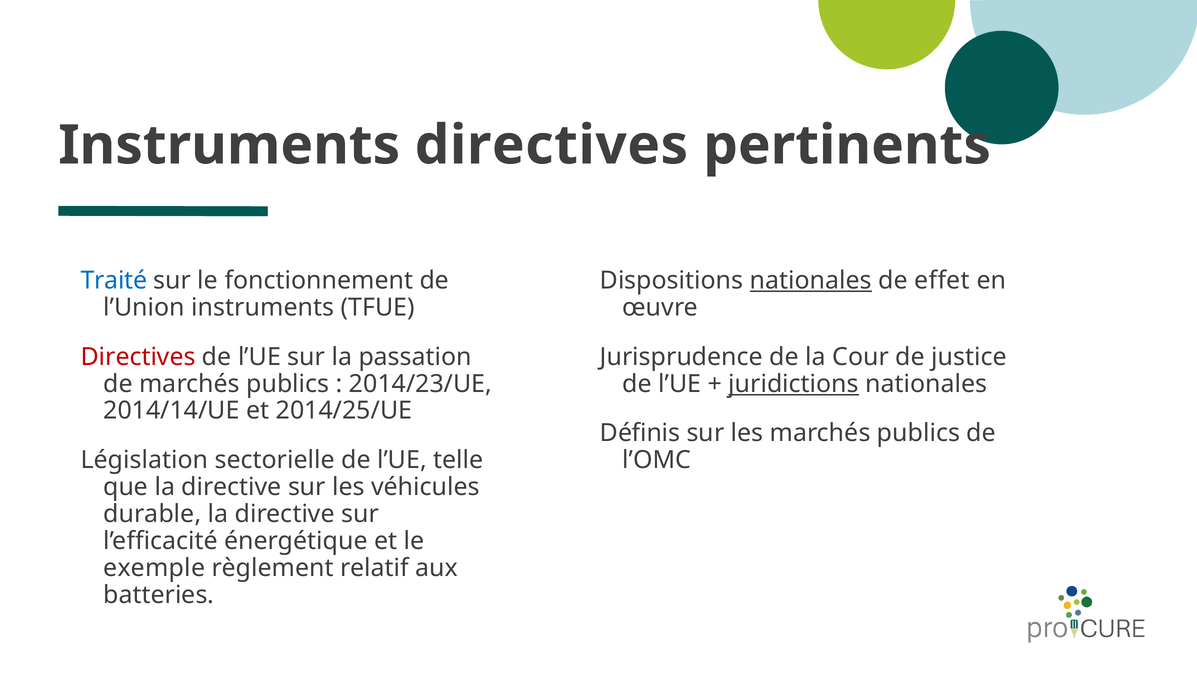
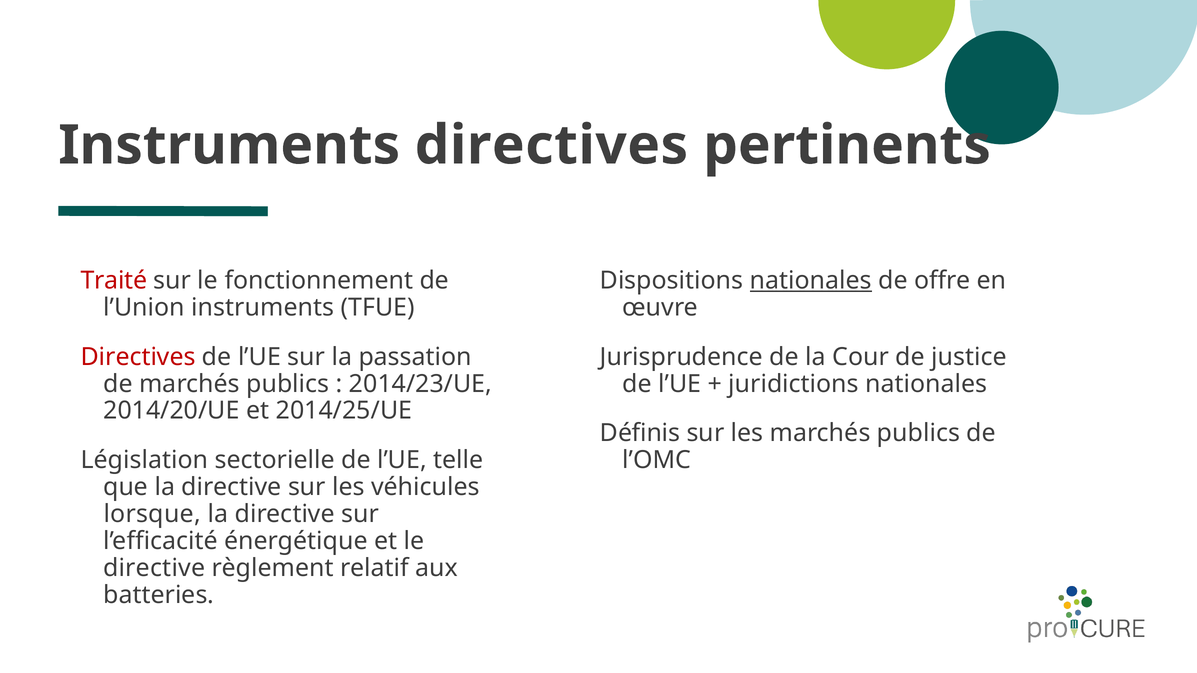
Traité colour: blue -> red
effet: effet -> offre
juridictions underline: present -> none
2014/14/UE: 2014/14/UE -> 2014/20/UE
durable: durable -> lorsque
exemple at (154, 568): exemple -> directive
